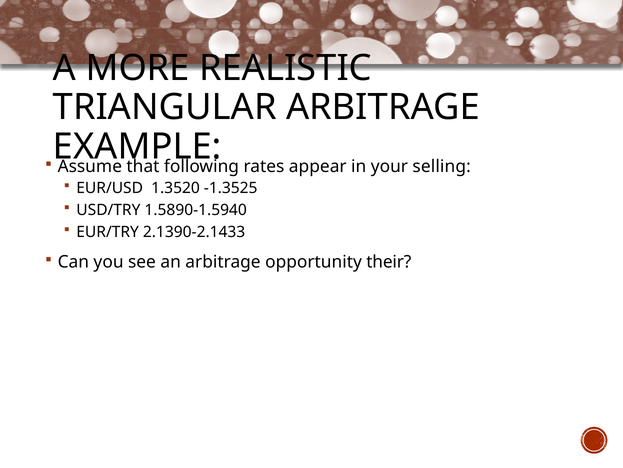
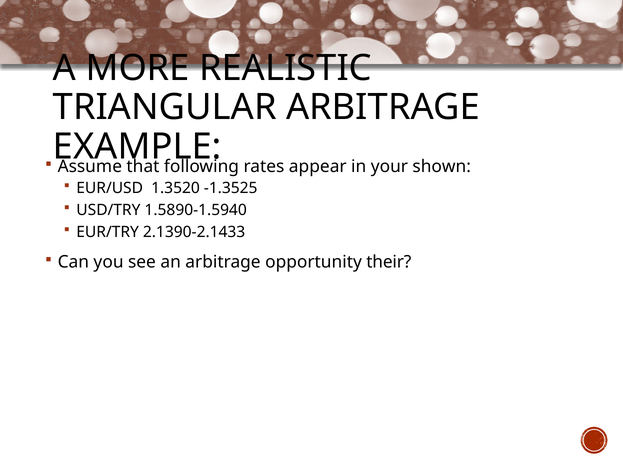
selling: selling -> shown
